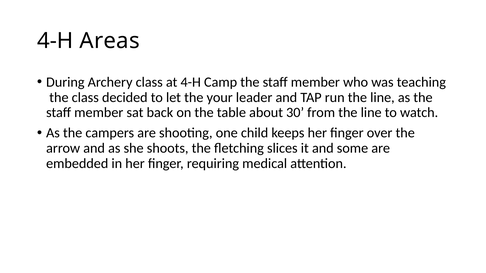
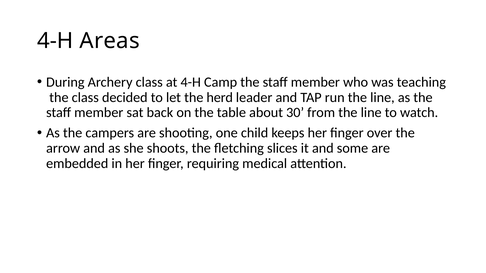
your: your -> herd
